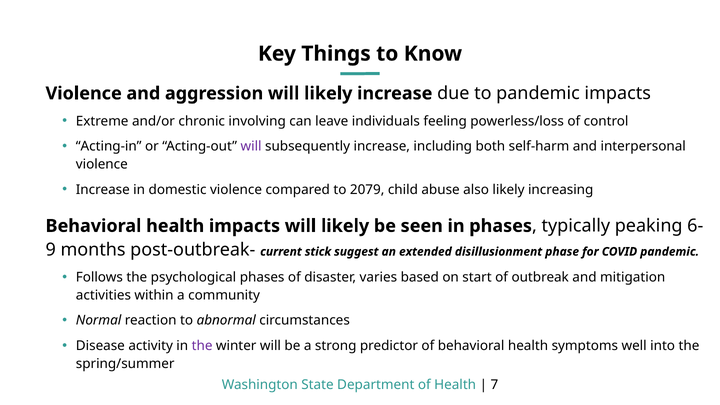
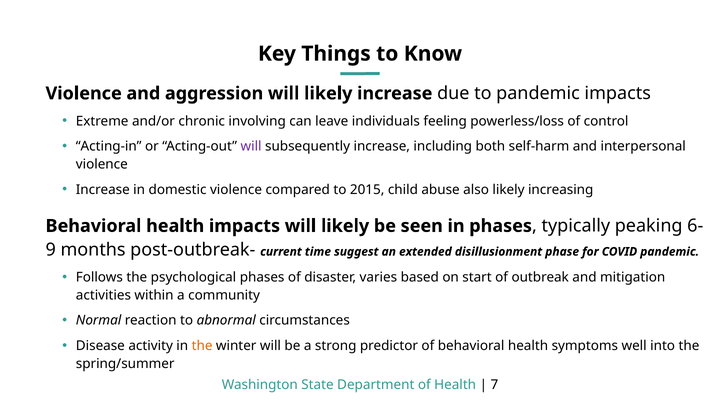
2079: 2079 -> 2015
stick: stick -> time
the at (202, 346) colour: purple -> orange
